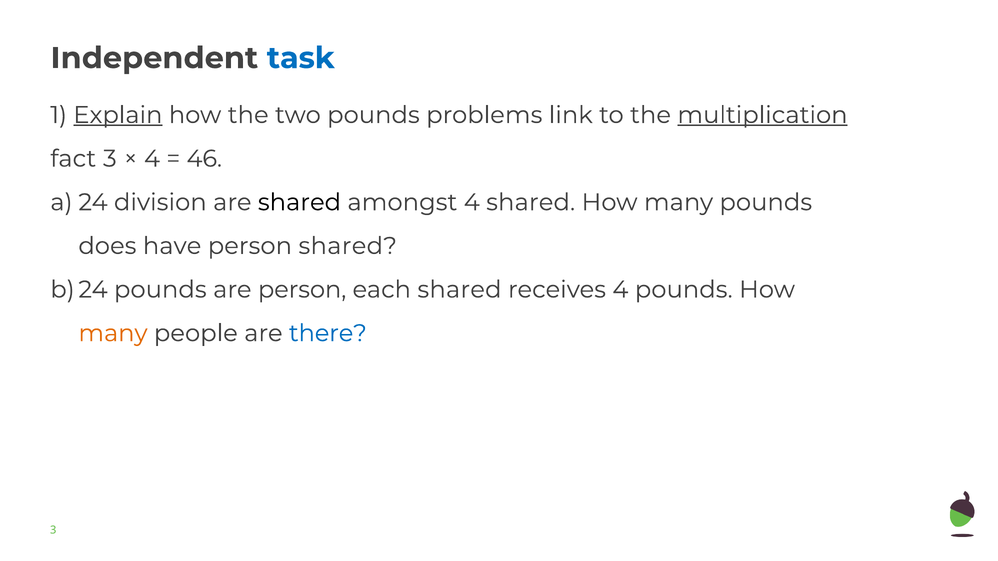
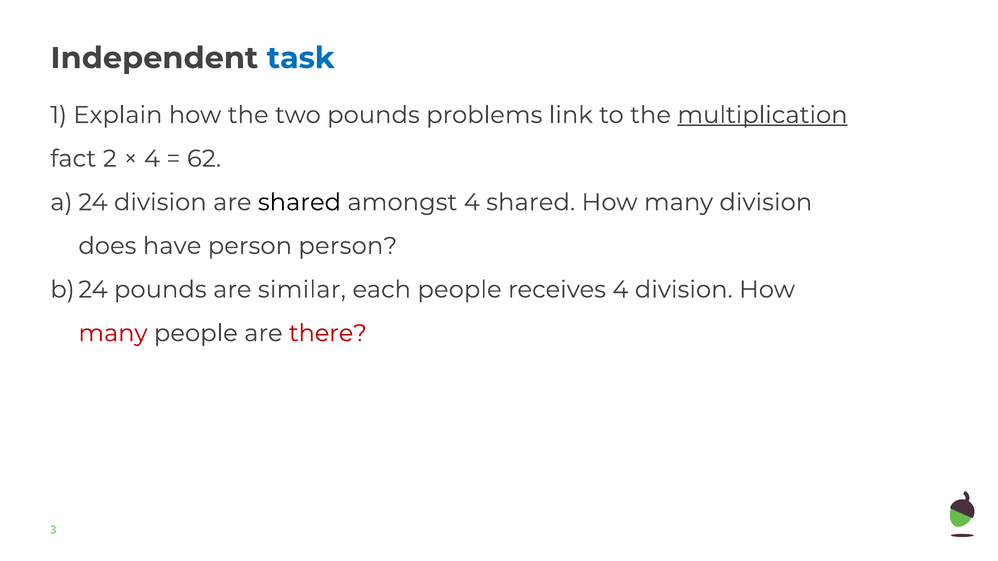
Explain underline: present -> none
fact 3: 3 -> 2
46: 46 -> 62
many pounds: pounds -> division
person shared: shared -> person
are person: person -> similar
each shared: shared -> people
4 pounds: pounds -> division
many at (113, 333) colour: orange -> red
there colour: blue -> red
